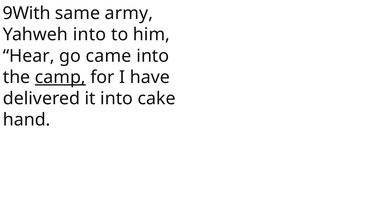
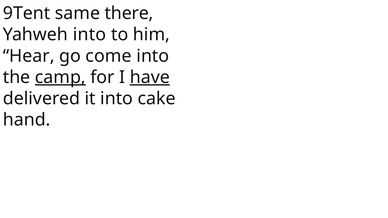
9With: 9With -> 9Tent
army: army -> there
came: came -> come
have underline: none -> present
